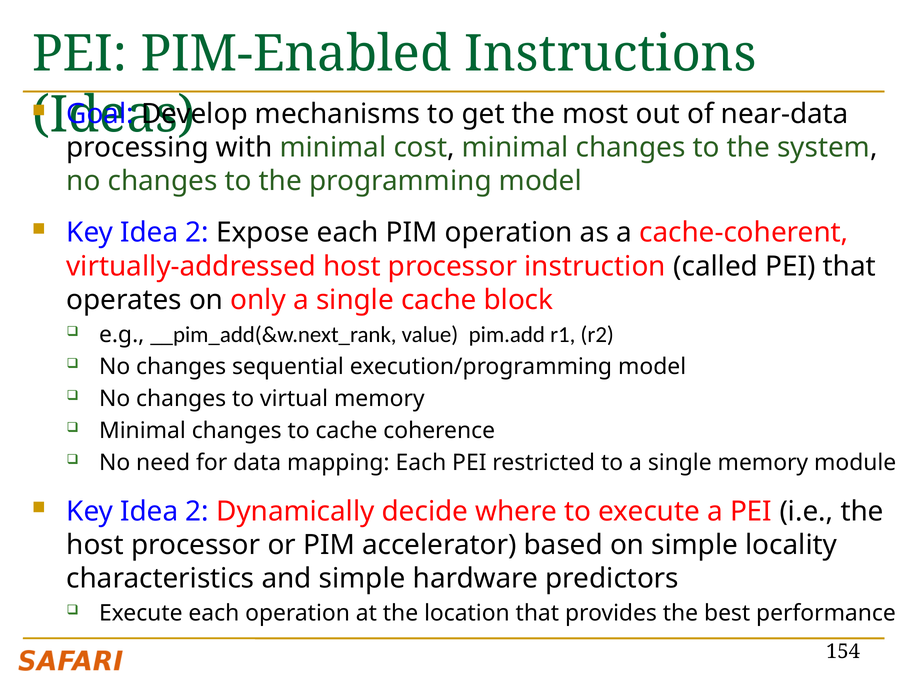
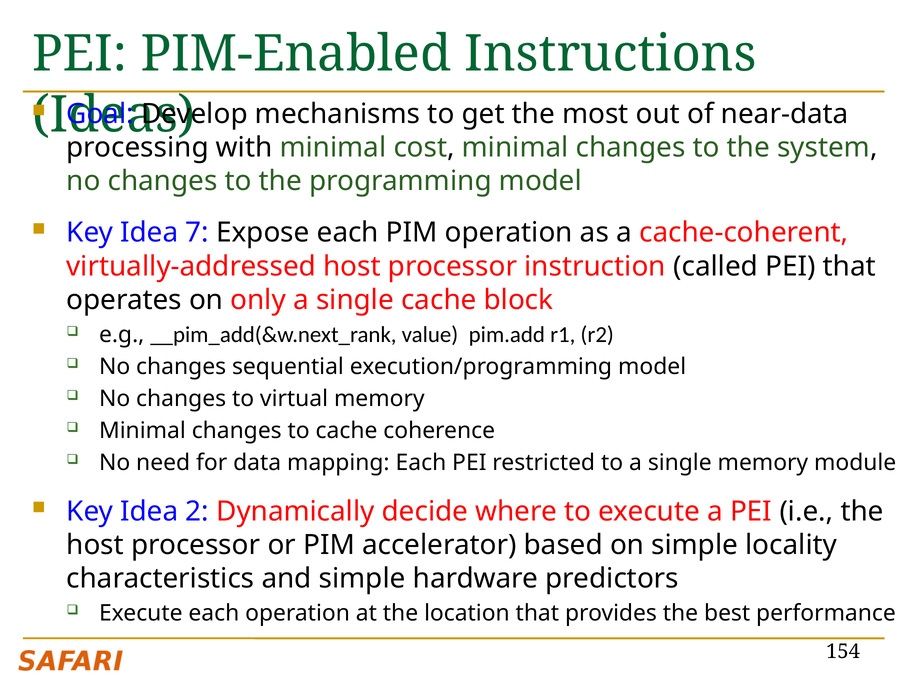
2 at (197, 233): 2 -> 7
